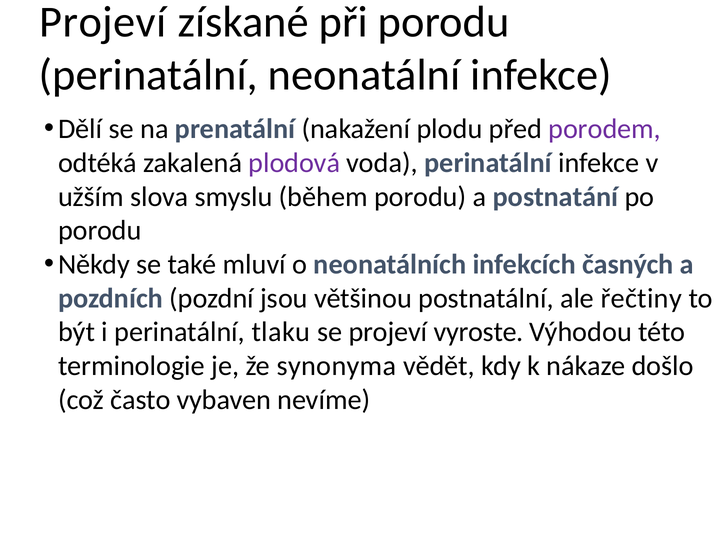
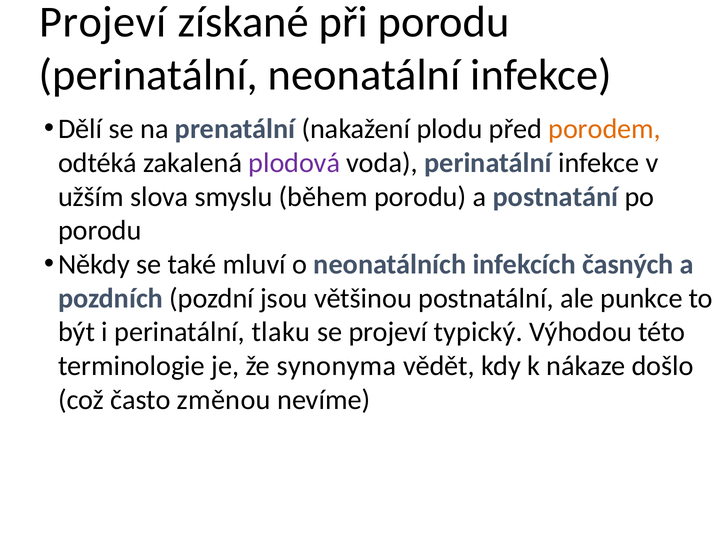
porodem colour: purple -> orange
řečtiny: řečtiny -> punkce
vyroste: vyroste -> typický
vybaven: vybaven -> změnou
